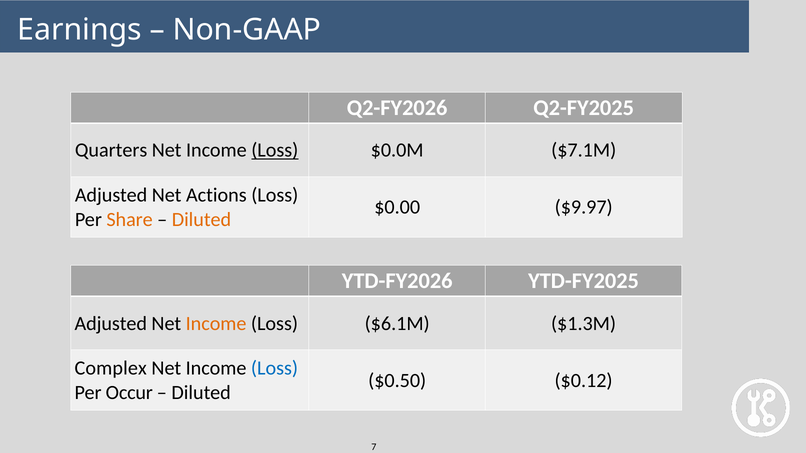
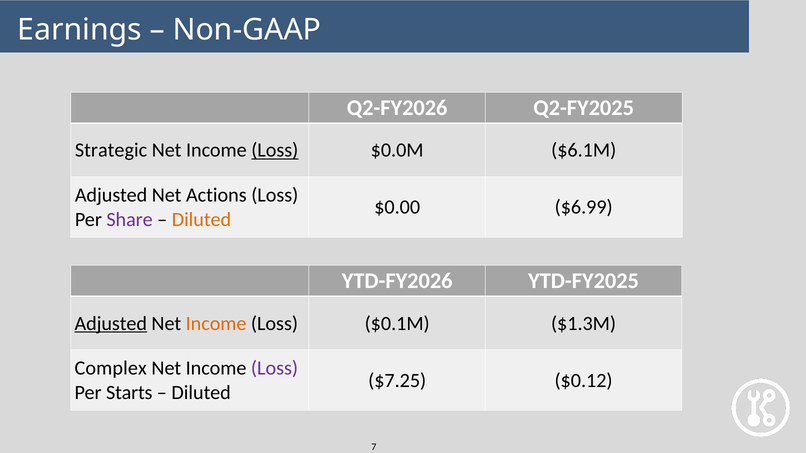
Quarters: Quarters -> Strategic
$7.1M: $7.1M -> $6.1M
$9.97: $9.97 -> $6.99
Share colour: orange -> purple
Adjusted at (111, 324) underline: none -> present
$6.1M: $6.1M -> $0.1M
Loss at (274, 368) colour: blue -> purple
$0.50: $0.50 -> $7.25
Occur: Occur -> Starts
